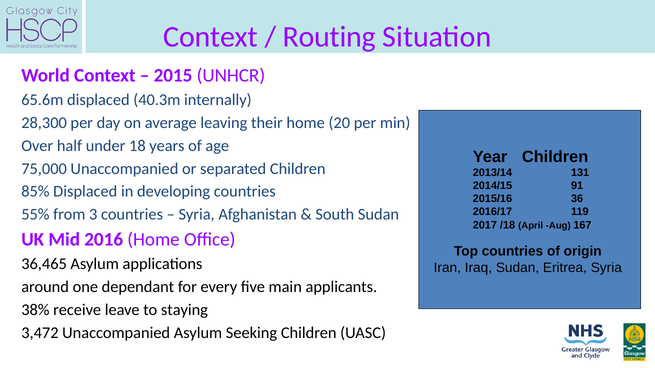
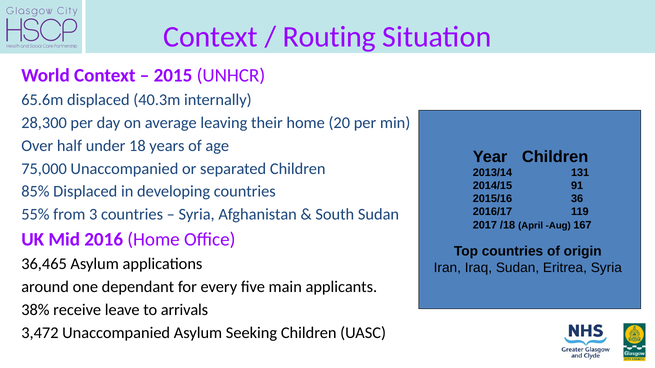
staying: staying -> arrivals
